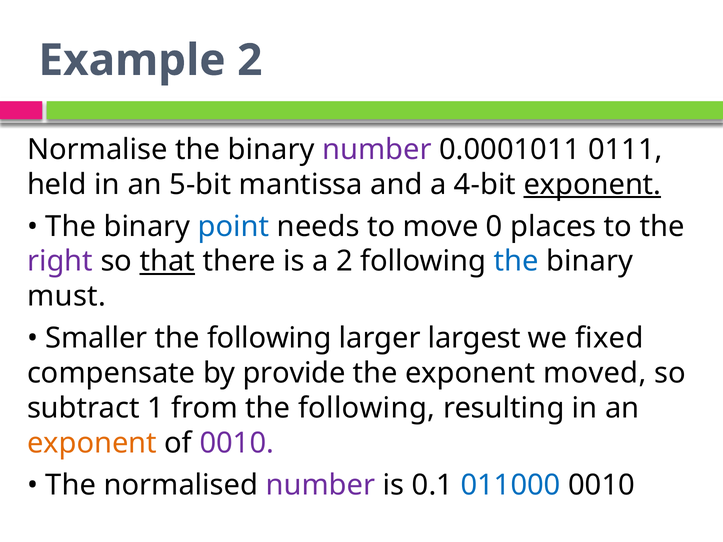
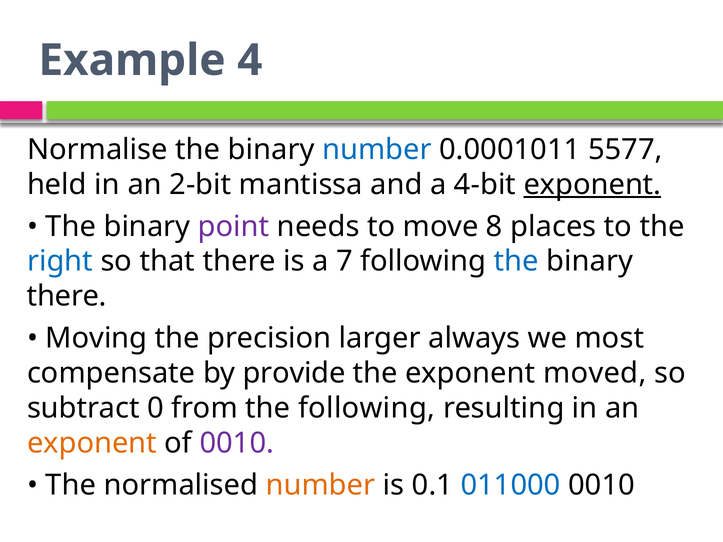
Example 2: 2 -> 4
number at (377, 150) colour: purple -> blue
0111: 0111 -> 5577
5-bit: 5-bit -> 2-bit
point colour: blue -> purple
0: 0 -> 8
right colour: purple -> blue
that underline: present -> none
a 2: 2 -> 7
must at (67, 296): must -> there
Smaller: Smaller -> Moving
following at (269, 338): following -> precision
largest: largest -> always
fixed: fixed -> most
1: 1 -> 0
number at (321, 485) colour: purple -> orange
